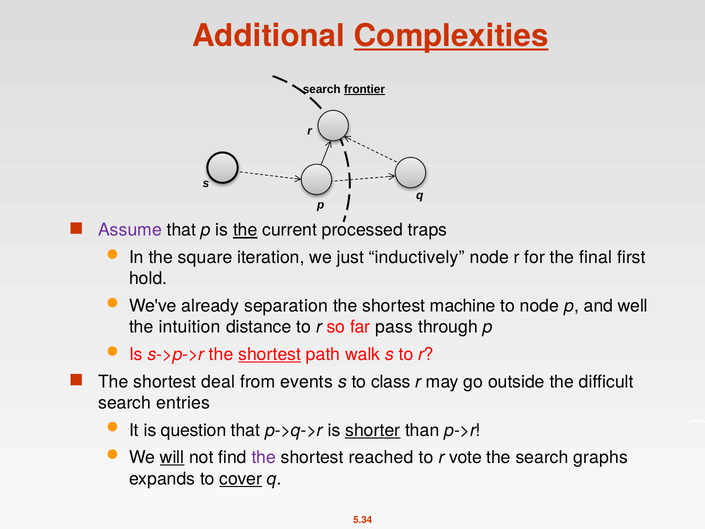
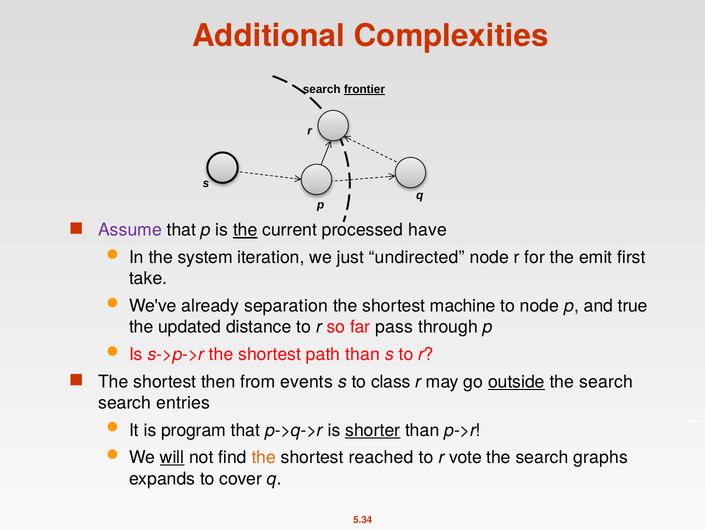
Complexities underline: present -> none
traps: traps -> have
square: square -> system
inductively: inductively -> undirected
final: final -> emit
hold: hold -> take
well: well -> true
intuition: intuition -> updated
shortest at (270, 354) underline: present -> none
path walk: walk -> than
deal: deal -> then
outside underline: none -> present
difficult at (606, 382): difficult -> search
question: question -> program
the at (264, 457) colour: purple -> orange
cover underline: present -> none
